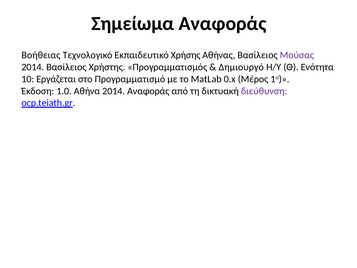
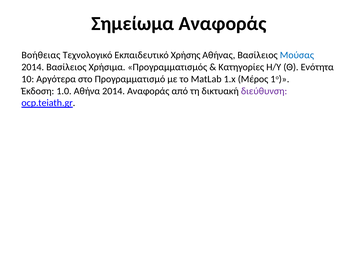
Μούσας colour: purple -> blue
Χρήστης: Χρήστης -> Χρήσιμα
Δημιουργό: Δημιουργό -> Κατηγορίες
Εργάζεται: Εργάζεται -> Αργότερα
0.x: 0.x -> 1.x
